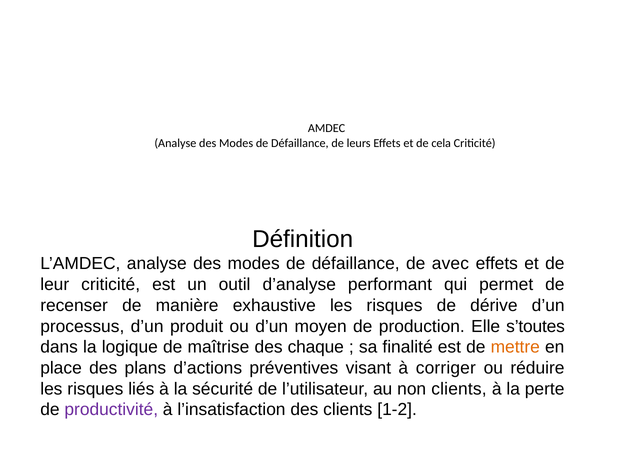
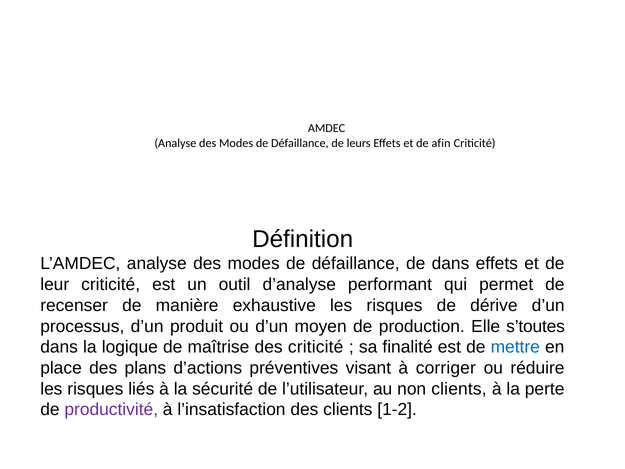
cela: cela -> afin
de avec: avec -> dans
des chaque: chaque -> criticité
mettre colour: orange -> blue
